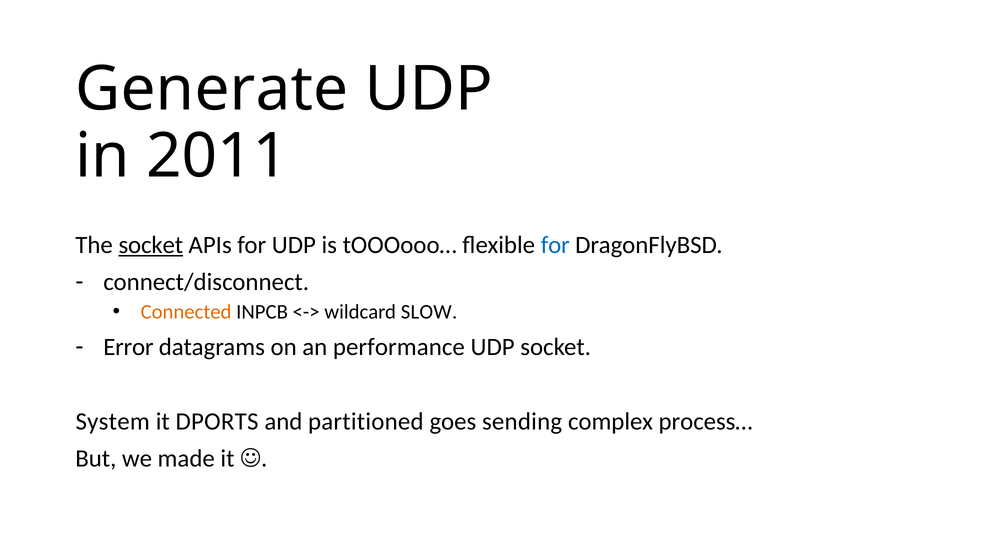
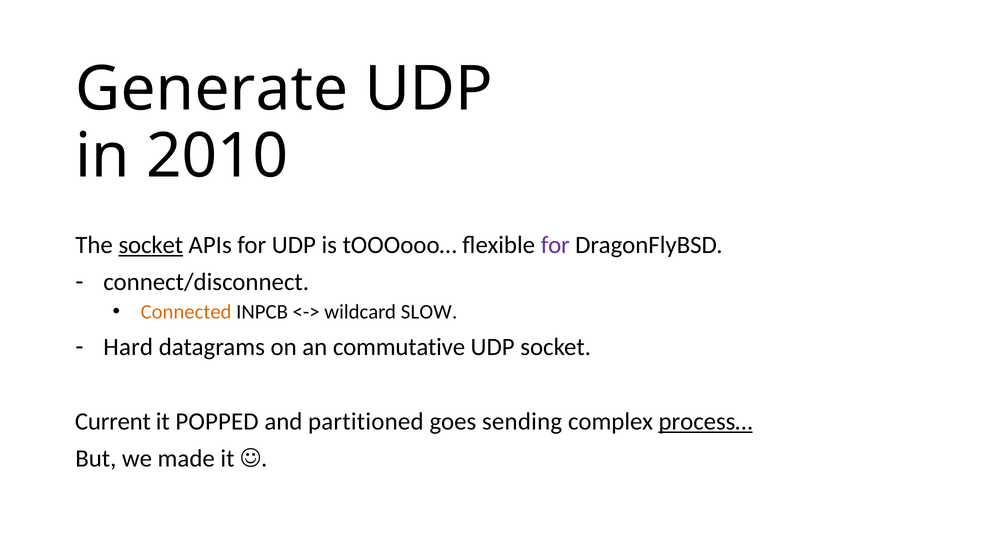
2011: 2011 -> 2010
for at (555, 245) colour: blue -> purple
Error: Error -> Hard
performance: performance -> commutative
System: System -> Current
DPORTS: DPORTS -> POPPED
process… underline: none -> present
